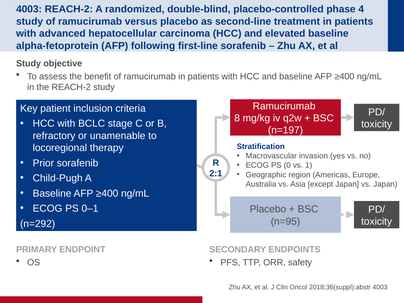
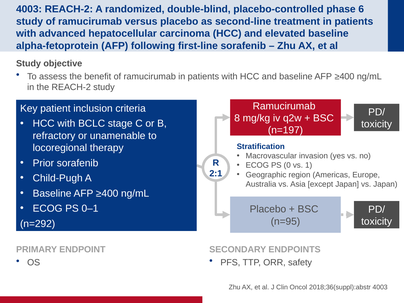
4: 4 -> 6
